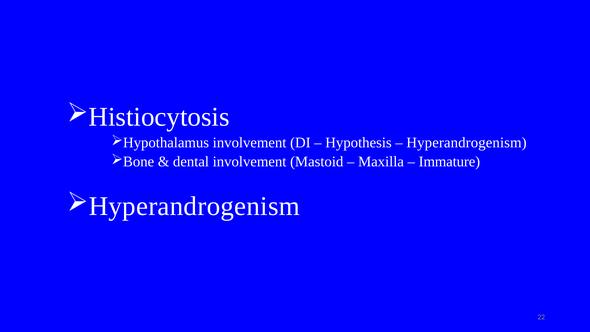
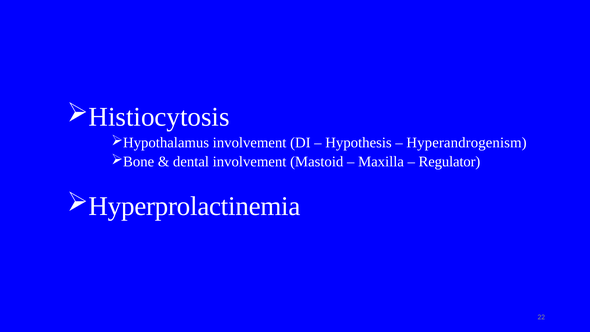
Immature: Immature -> Regulator
Hyperandrogenism at (194, 206): Hyperandrogenism -> Hyperprolactinemia
